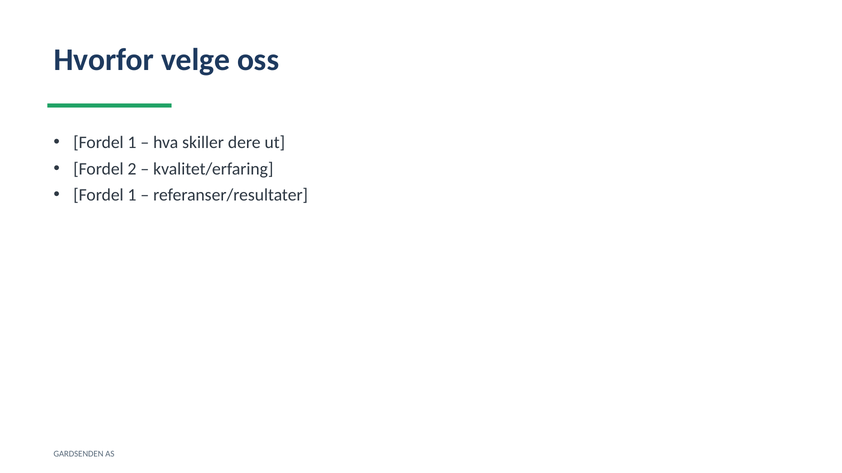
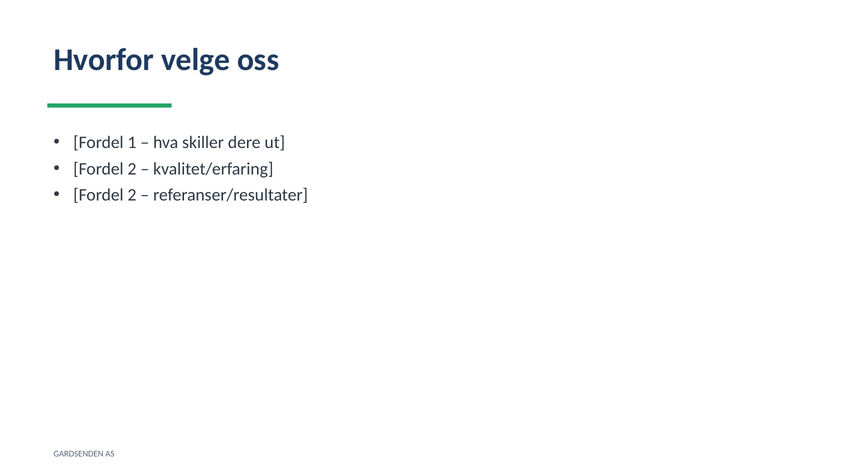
1 at (132, 195): 1 -> 2
